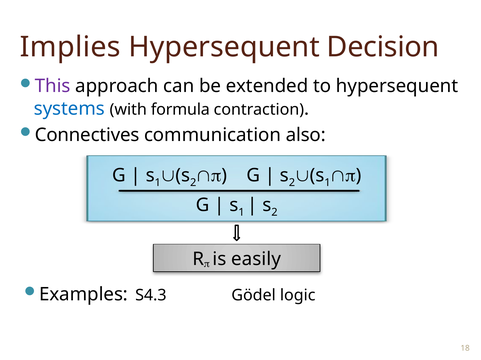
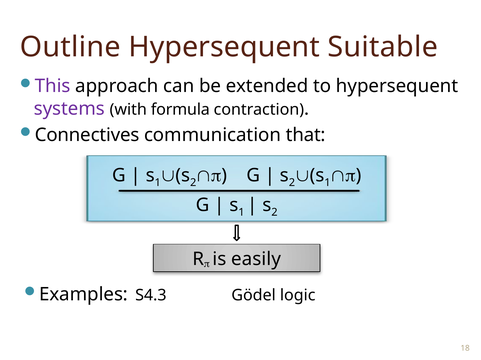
Implies: Implies -> Outline
Decision: Decision -> Suitable
systems colour: blue -> purple
also: also -> that
